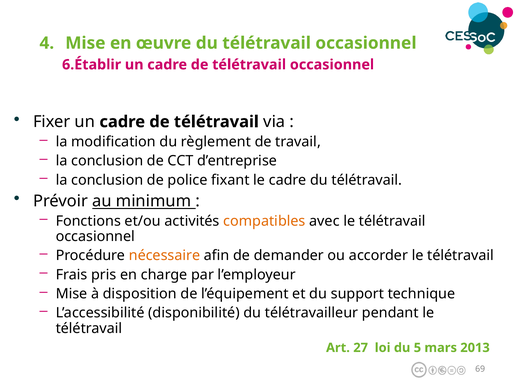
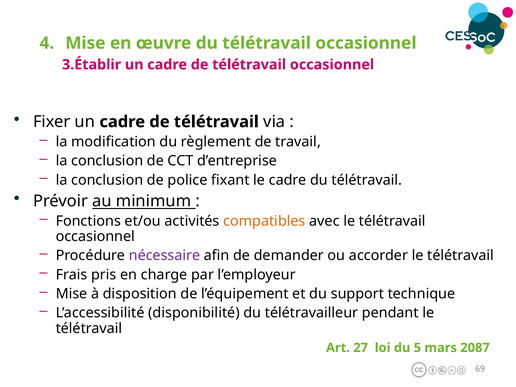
6.Établir: 6.Établir -> 3.Établir
nécessaire colour: orange -> purple
2013: 2013 -> 2087
